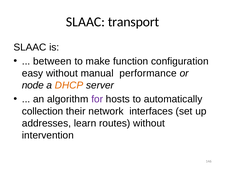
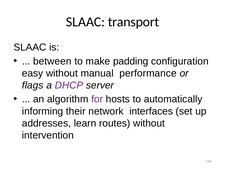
function: function -> padding
node: node -> flags
DHCP colour: orange -> purple
collection: collection -> informing
